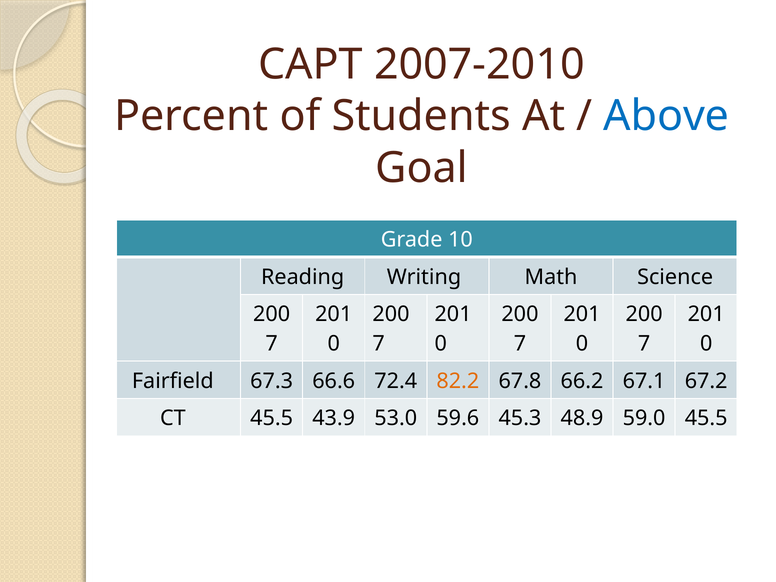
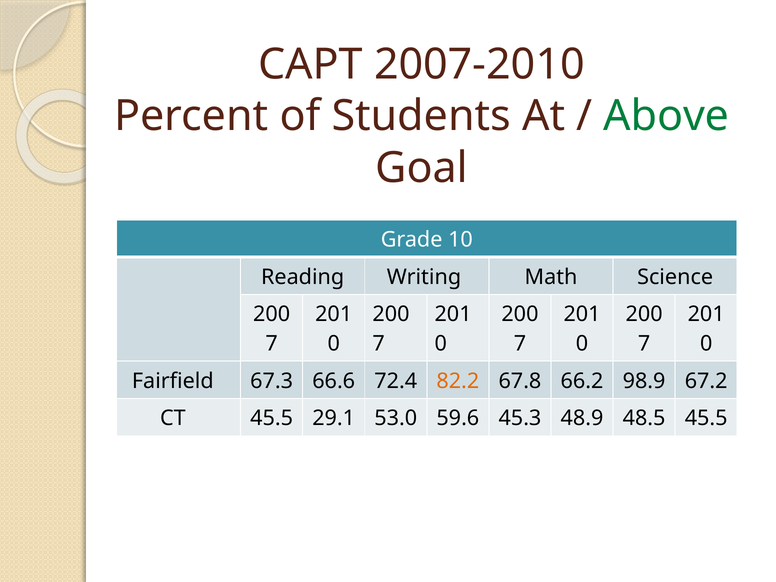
Above colour: blue -> green
67.1: 67.1 -> 98.9
43.9: 43.9 -> 29.1
59.0: 59.0 -> 48.5
